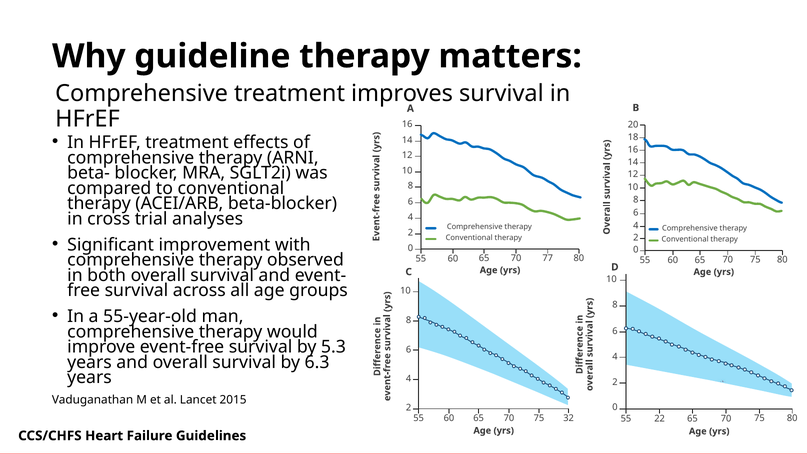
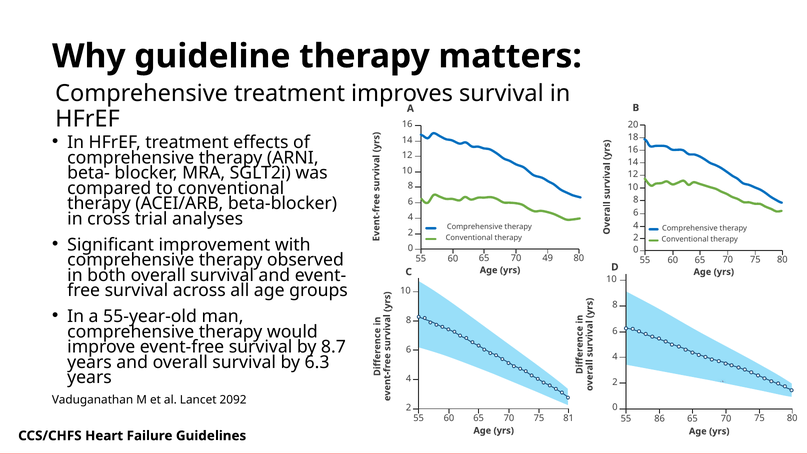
77: 77 -> 49
5.3: 5.3 -> 8.7
2015: 2015 -> 2092
32: 32 -> 81
22: 22 -> 86
